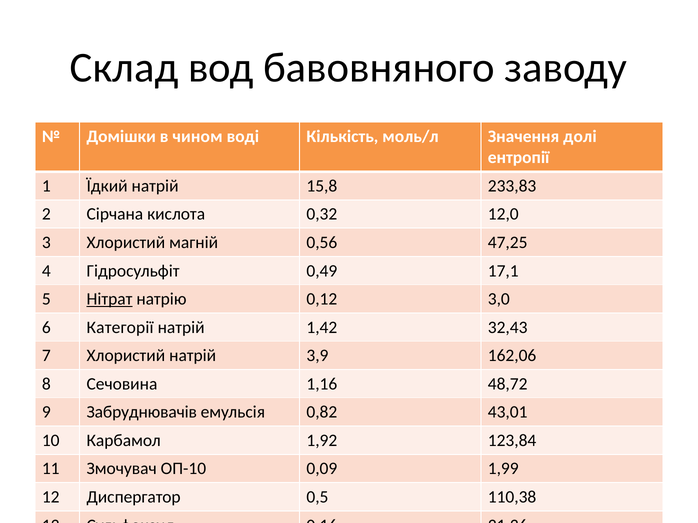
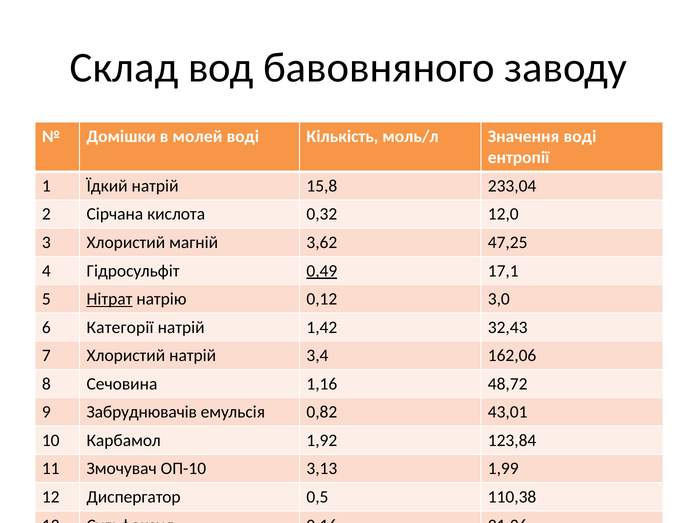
чином: чином -> молей
Значення долі: долі -> воді
233,83: 233,83 -> 233,04
0,56: 0,56 -> 3,62
0,49 underline: none -> present
3,9: 3,9 -> 3,4
0,09: 0,09 -> 3,13
